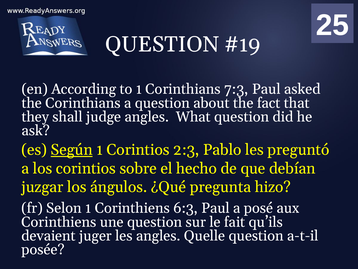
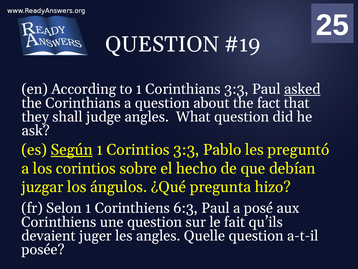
Corinthians 7:3: 7:3 -> 3:3
asked underline: none -> present
Corintios 2:3: 2:3 -> 3:3
